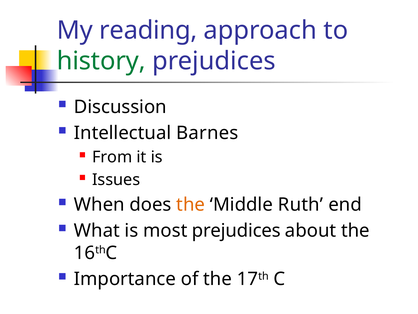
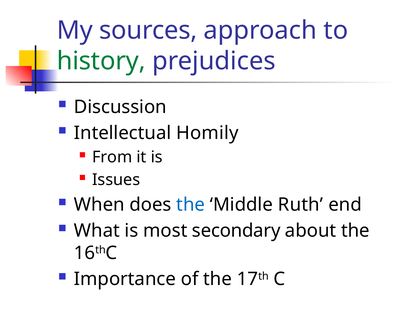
reading: reading -> sources
Barnes: Barnes -> Homily
the at (191, 204) colour: orange -> blue
most prejudices: prejudices -> secondary
